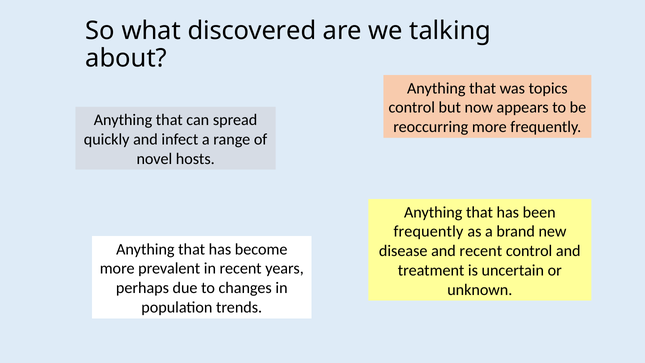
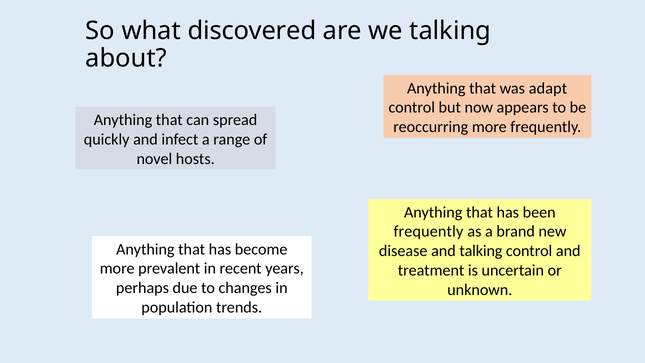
topics: topics -> adapt
and recent: recent -> talking
